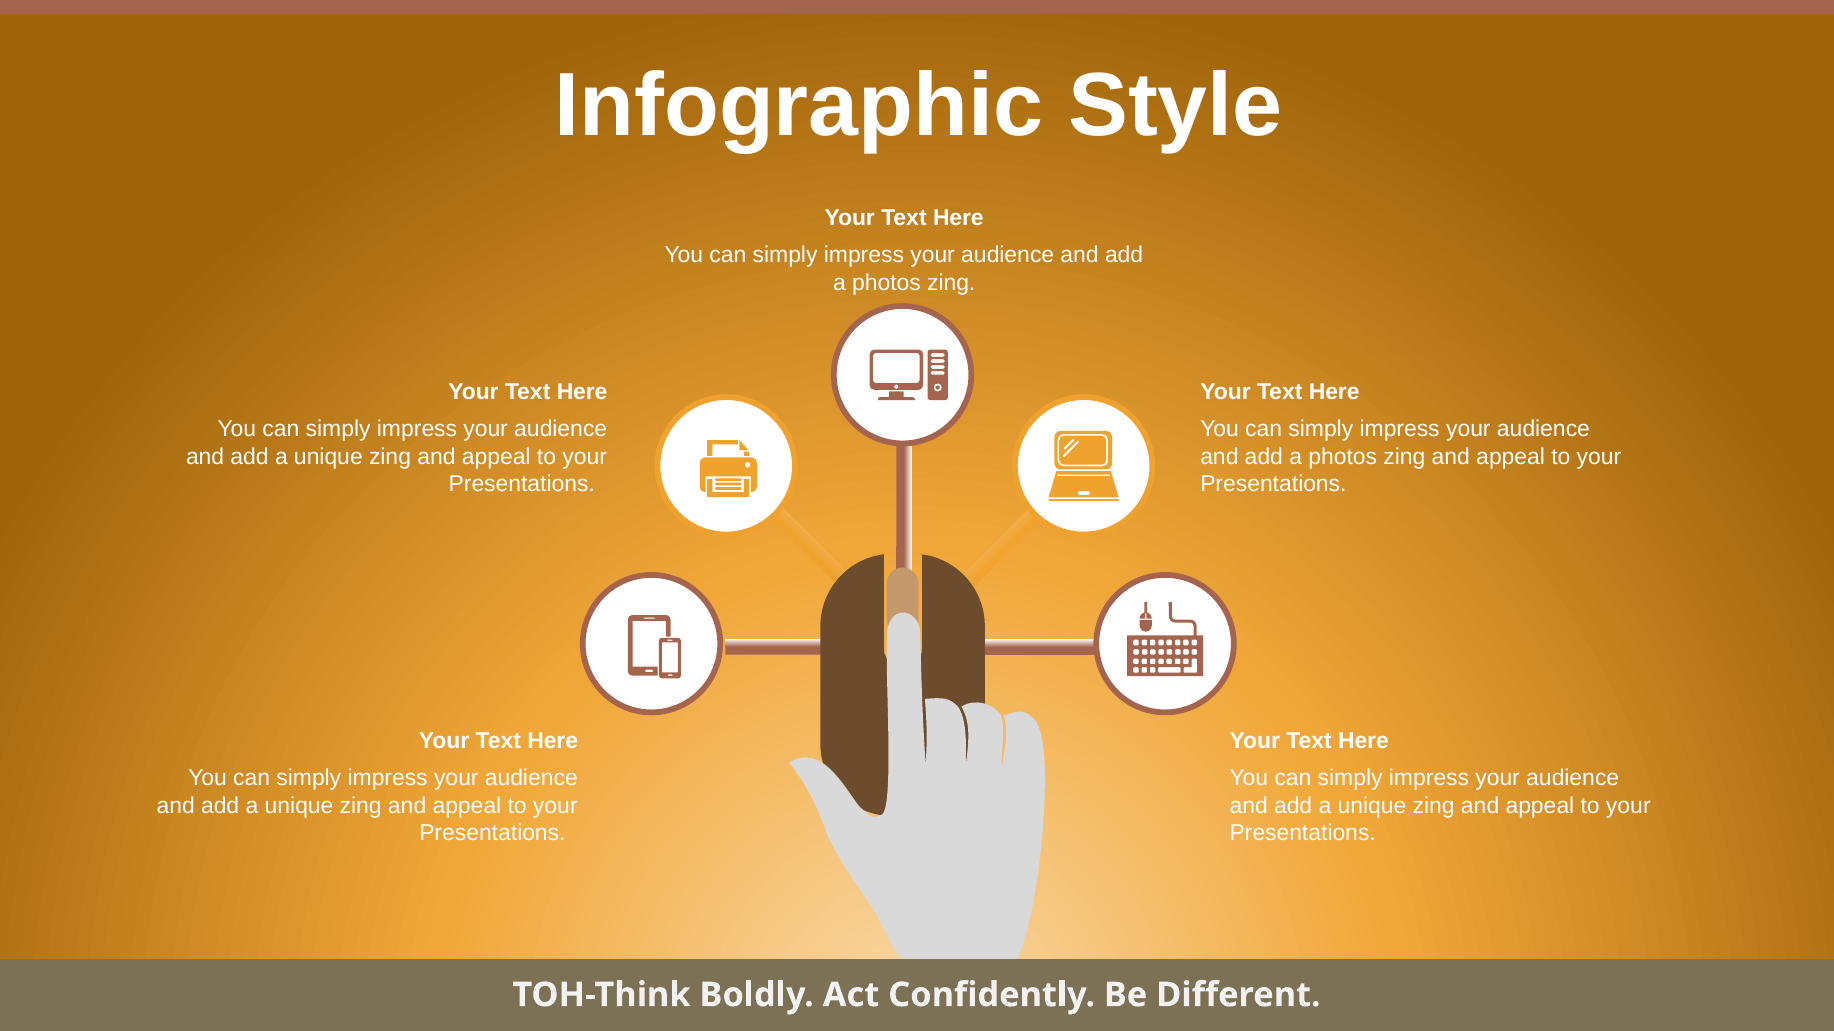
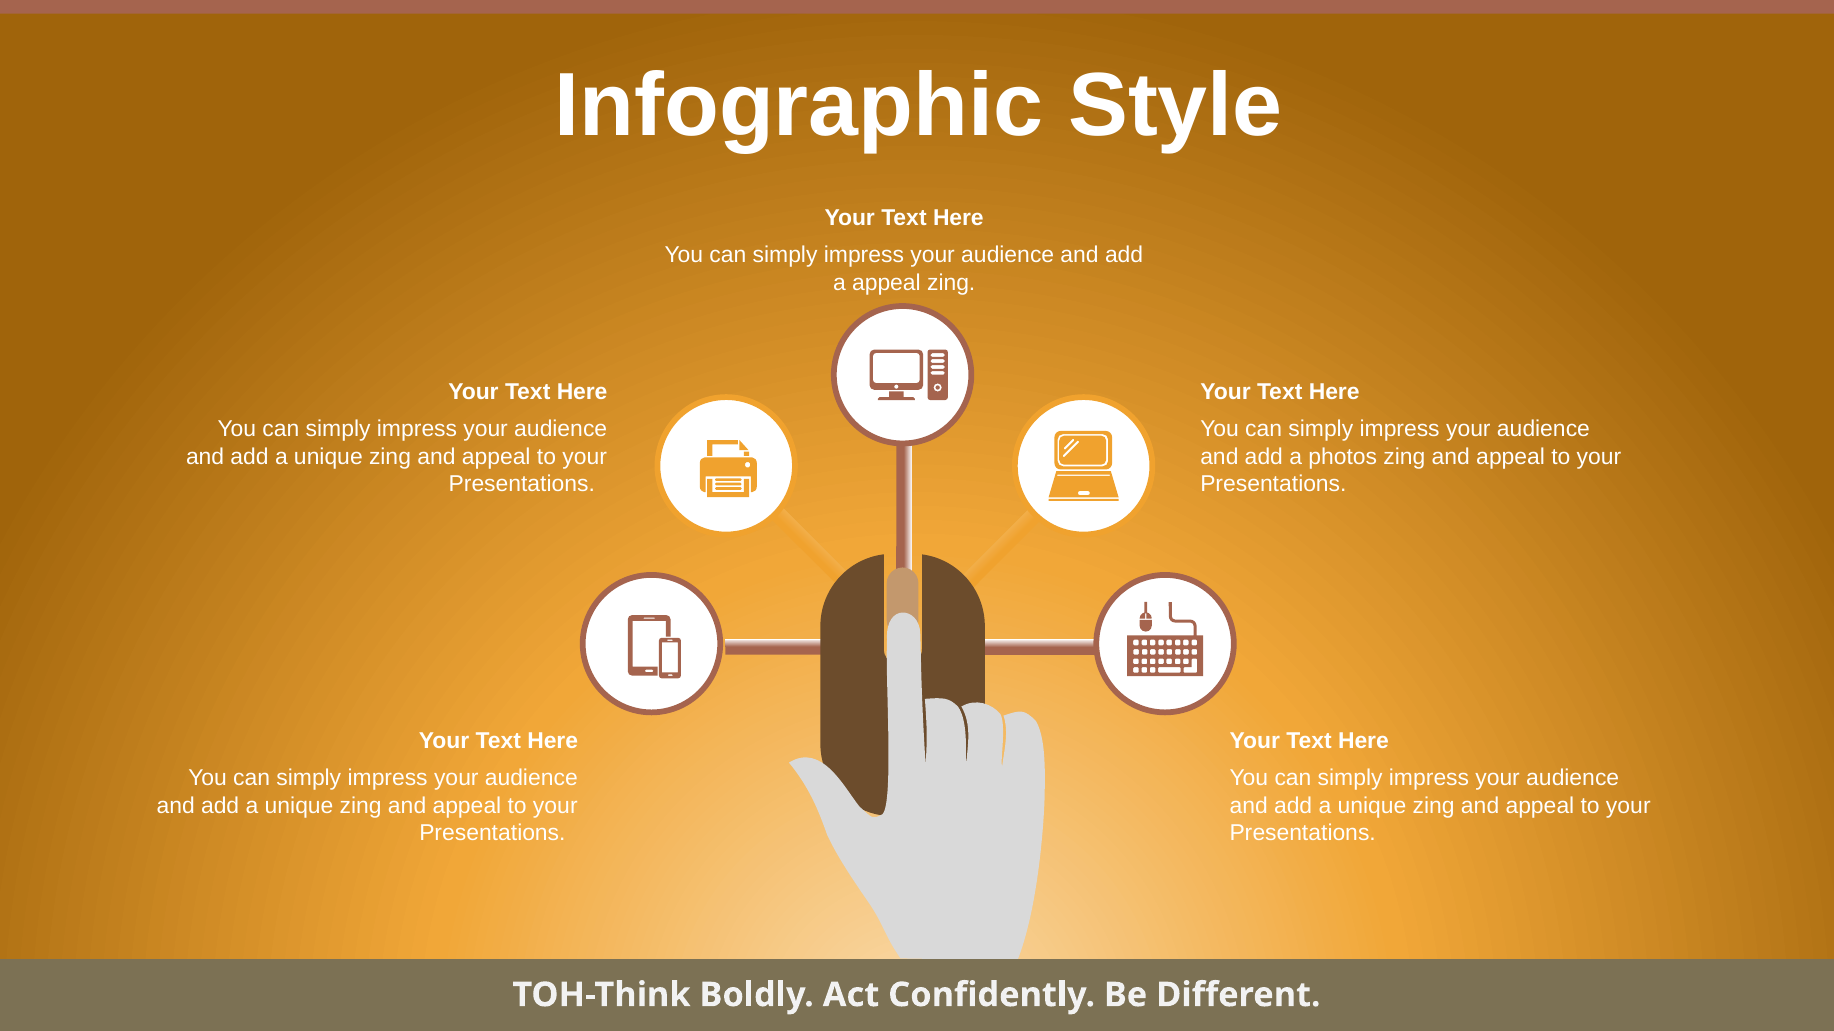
photos at (886, 283): photos -> appeal
